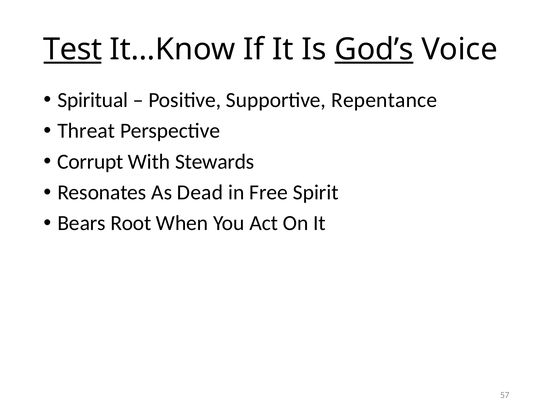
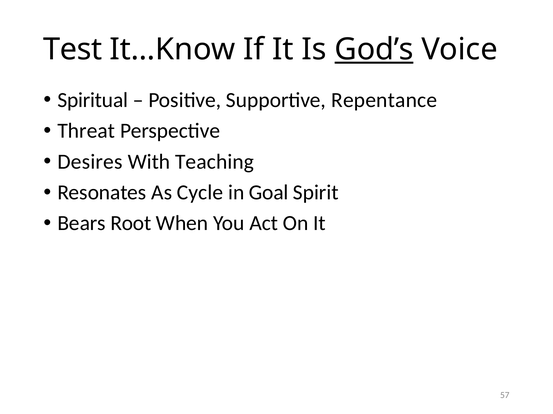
Test underline: present -> none
Corrupt: Corrupt -> Desires
Stewards: Stewards -> Teaching
Dead: Dead -> Cycle
Free: Free -> Goal
